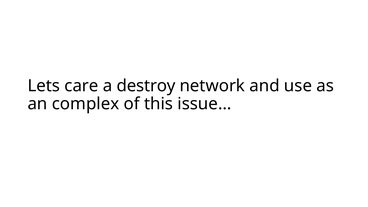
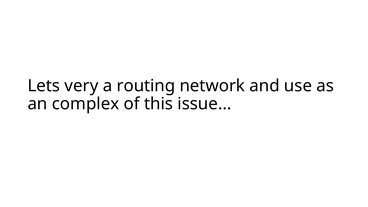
care: care -> very
destroy: destroy -> routing
